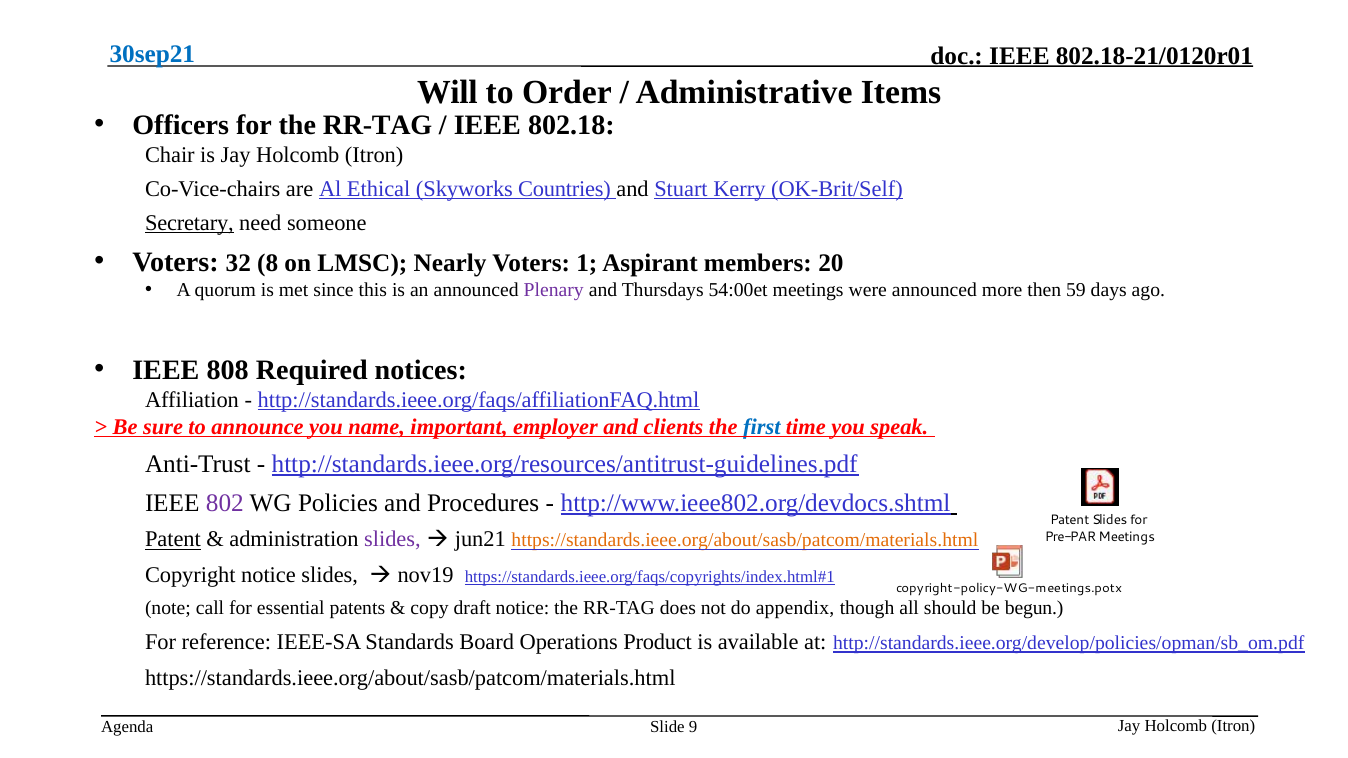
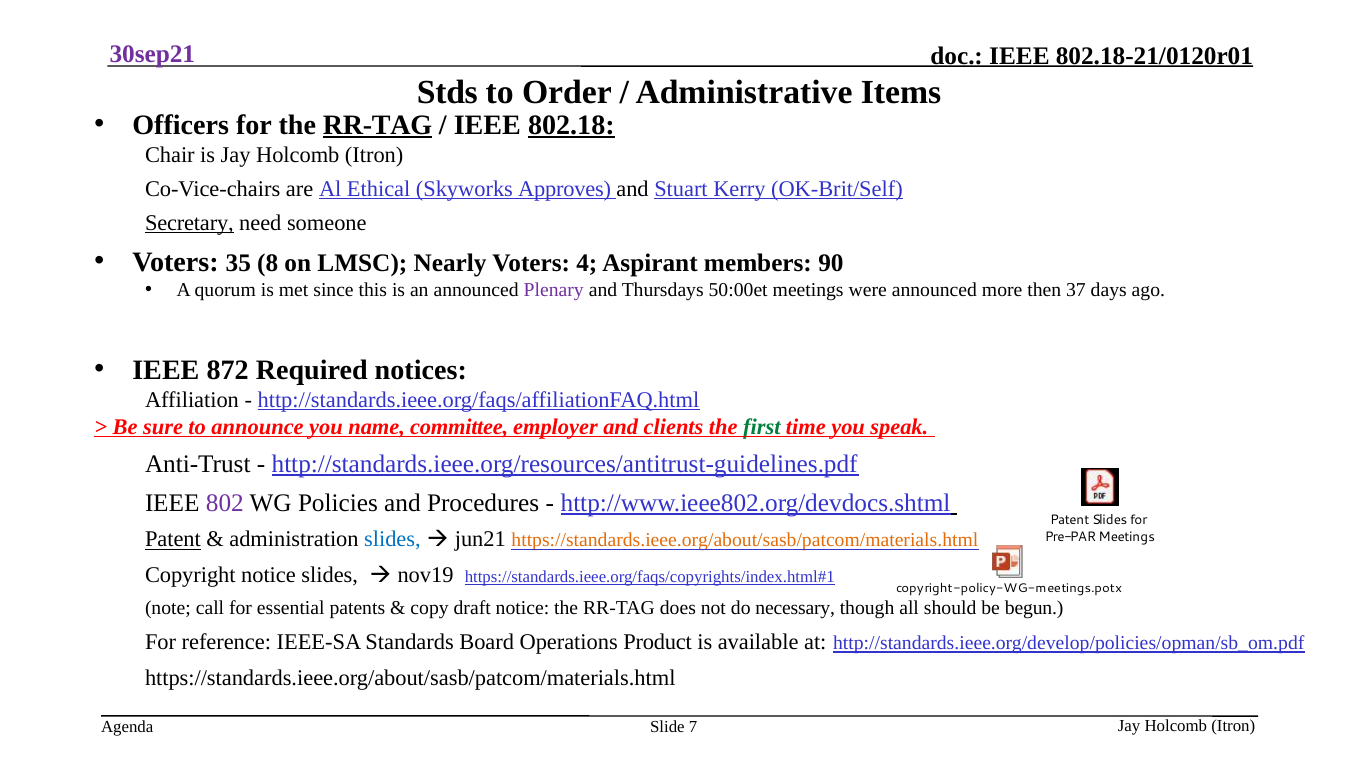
30sep21 colour: blue -> purple
Will: Will -> Stds
RR-TAG at (378, 125) underline: none -> present
802.18 underline: none -> present
Countries: Countries -> Approves
32: 32 -> 35
1: 1 -> 4
20: 20 -> 90
54:00et: 54:00et -> 50:00et
59: 59 -> 37
808: 808 -> 872
important: important -> committee
first colour: blue -> green
slides at (392, 540) colour: purple -> blue
appendix: appendix -> necessary
9: 9 -> 7
